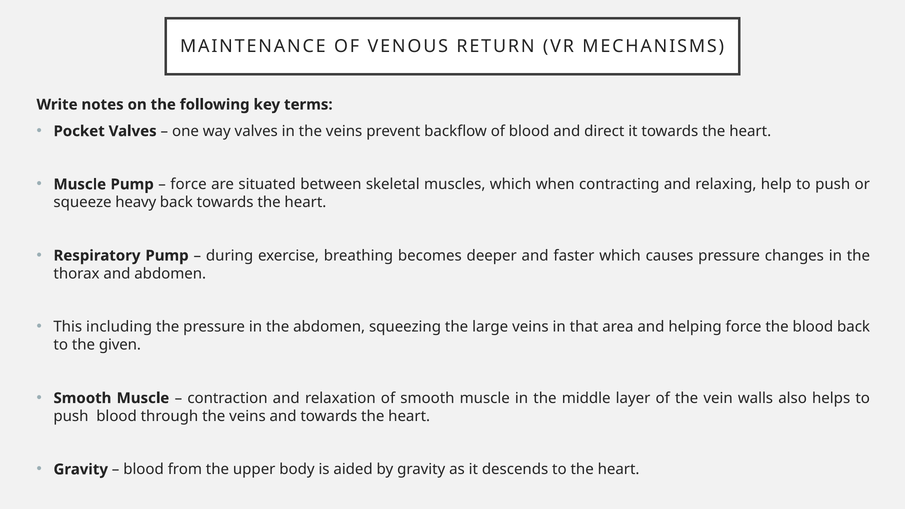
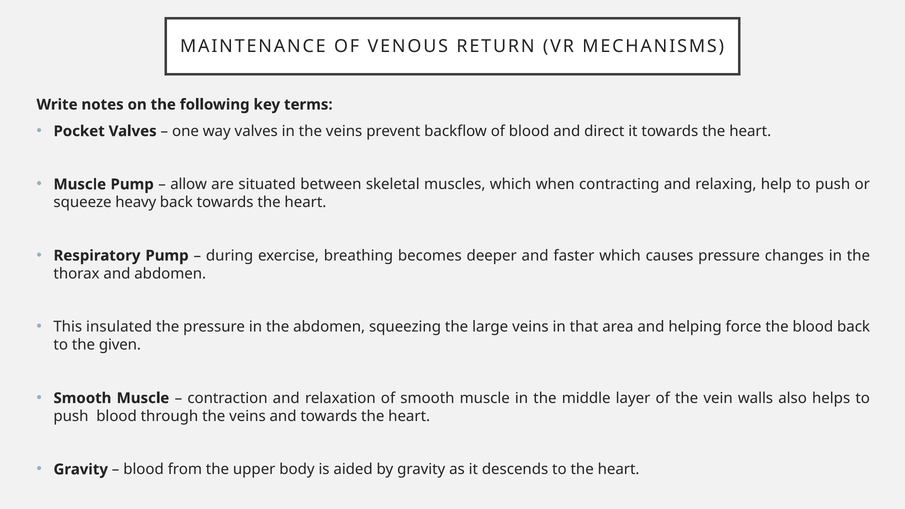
force at (188, 184): force -> allow
including: including -> insulated
